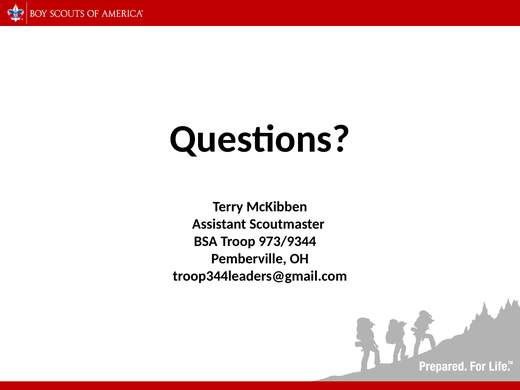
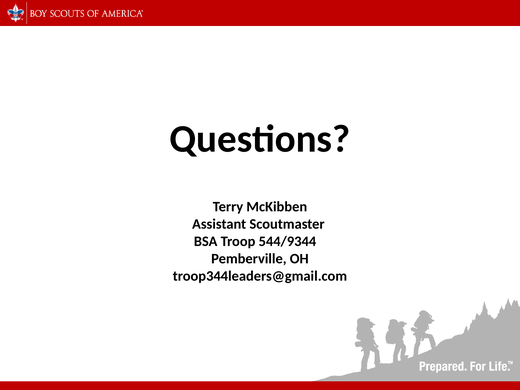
973/9344: 973/9344 -> 544/9344
